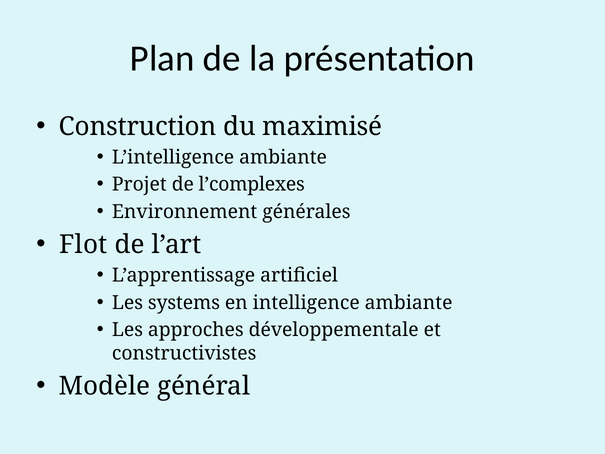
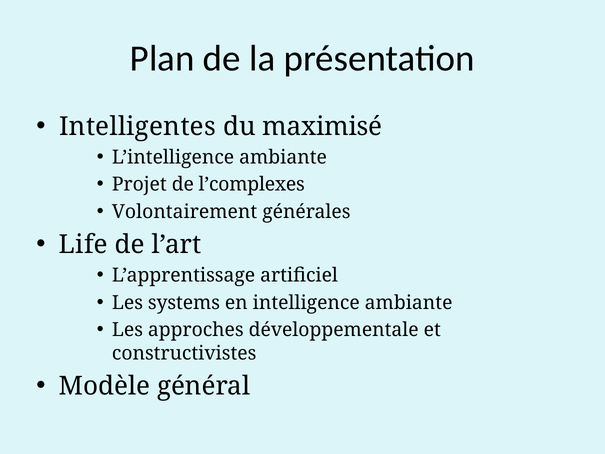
Construction: Construction -> Intelligentes
Environnement: Environnement -> Volontairement
Flot: Flot -> Life
